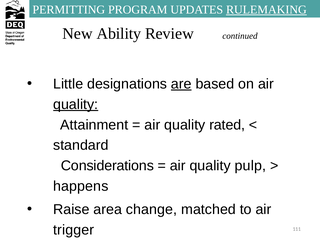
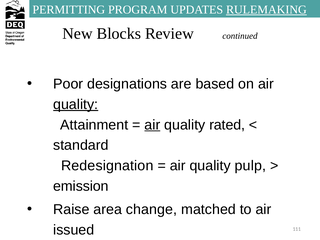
Ability: Ability -> Blocks
Little: Little -> Poor
are underline: present -> none
air at (152, 125) underline: none -> present
Considerations at (107, 166): Considerations -> Redesignation
happens: happens -> emission
trigger: trigger -> issued
